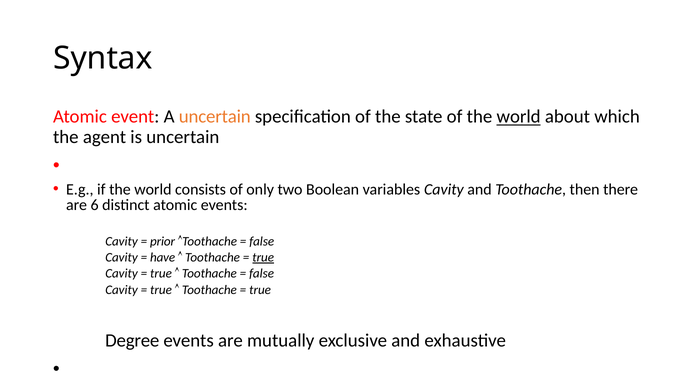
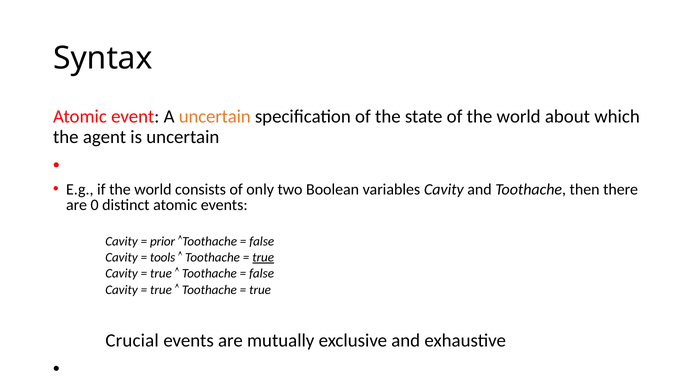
world at (519, 117) underline: present -> none
6: 6 -> 0
have: have -> tools
Degree: Degree -> Crucial
